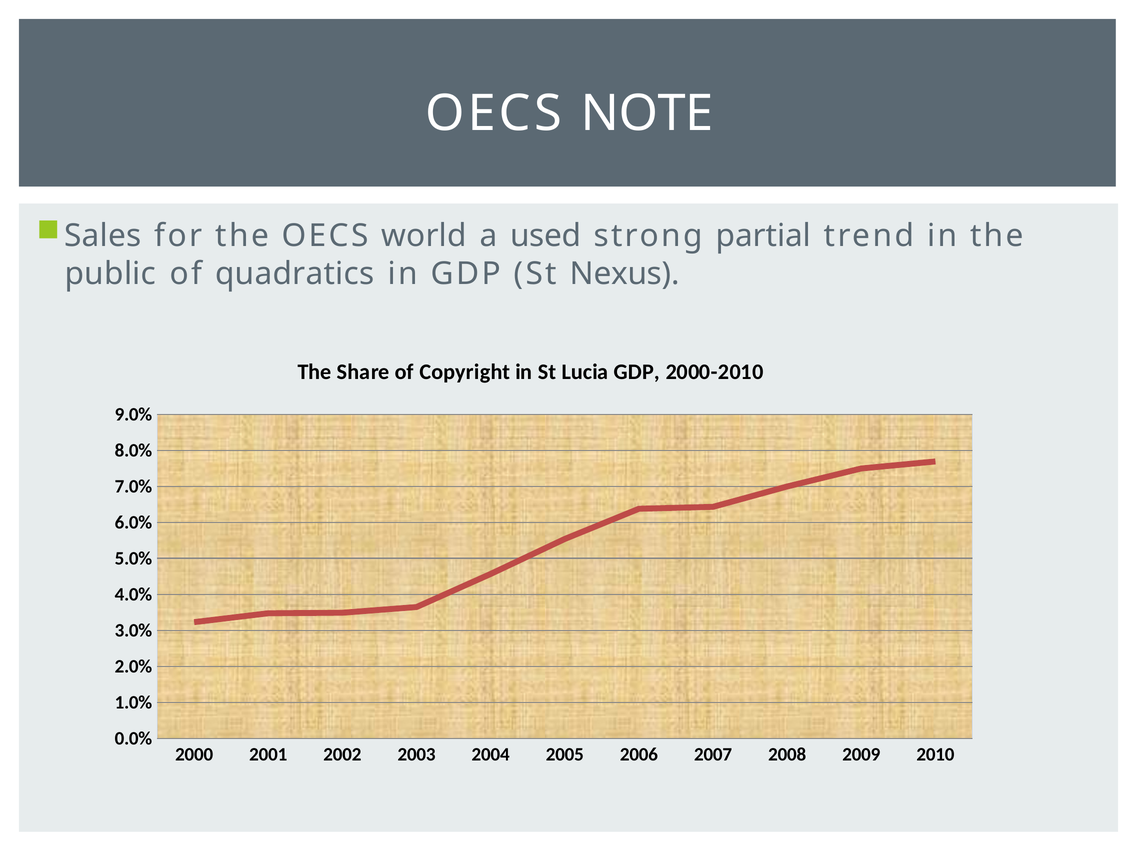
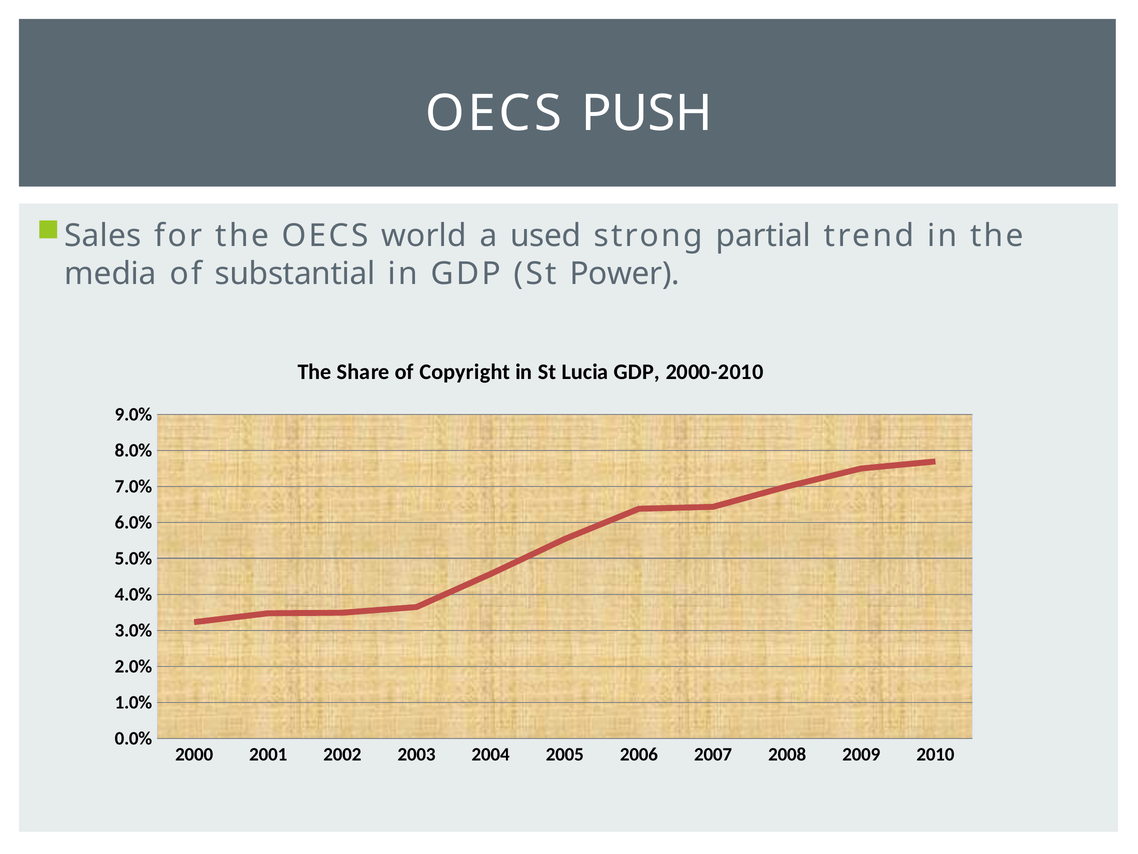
NOTE: NOTE -> PUSH
public: public -> media
quadratics: quadratics -> substantial
Nexus: Nexus -> Power
